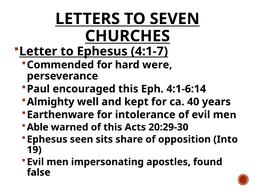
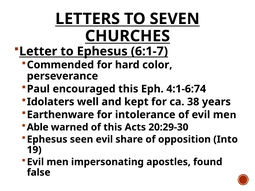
4:1-7: 4:1-7 -> 6:1-7
were: were -> color
4:1-6:14: 4:1-6:14 -> 4:1-6:74
Almighty: Almighty -> Idolaters
40: 40 -> 38
seen sits: sits -> evil
